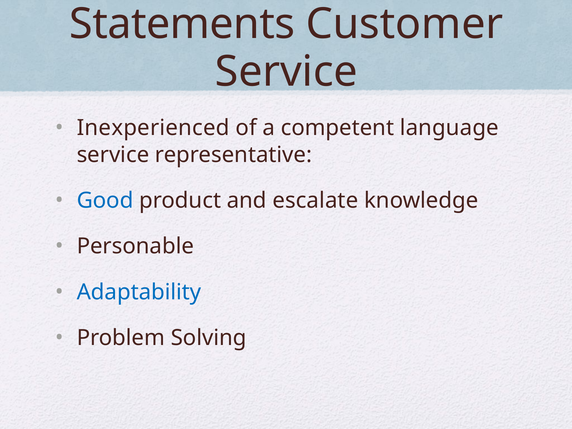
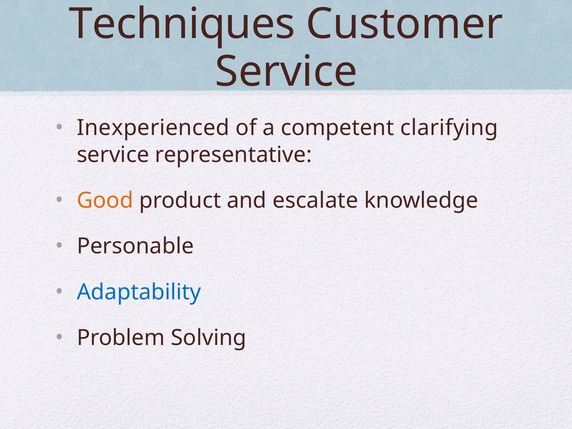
Statements: Statements -> Techniques
language: language -> clarifying
Good colour: blue -> orange
